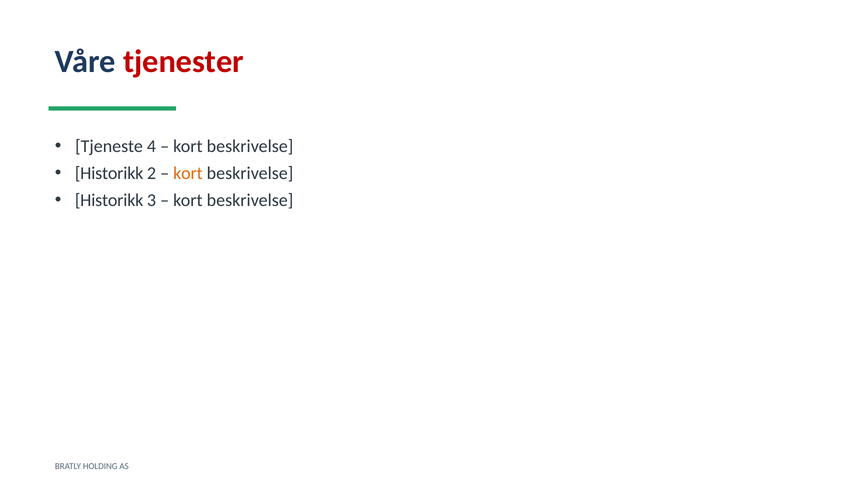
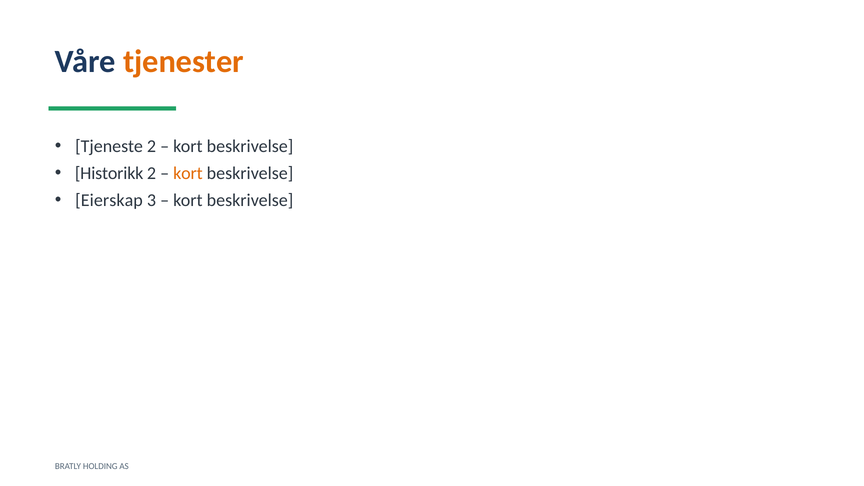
tjenester colour: red -> orange
Tjeneste 4: 4 -> 2
Historikk at (109, 200): Historikk -> Eierskap
